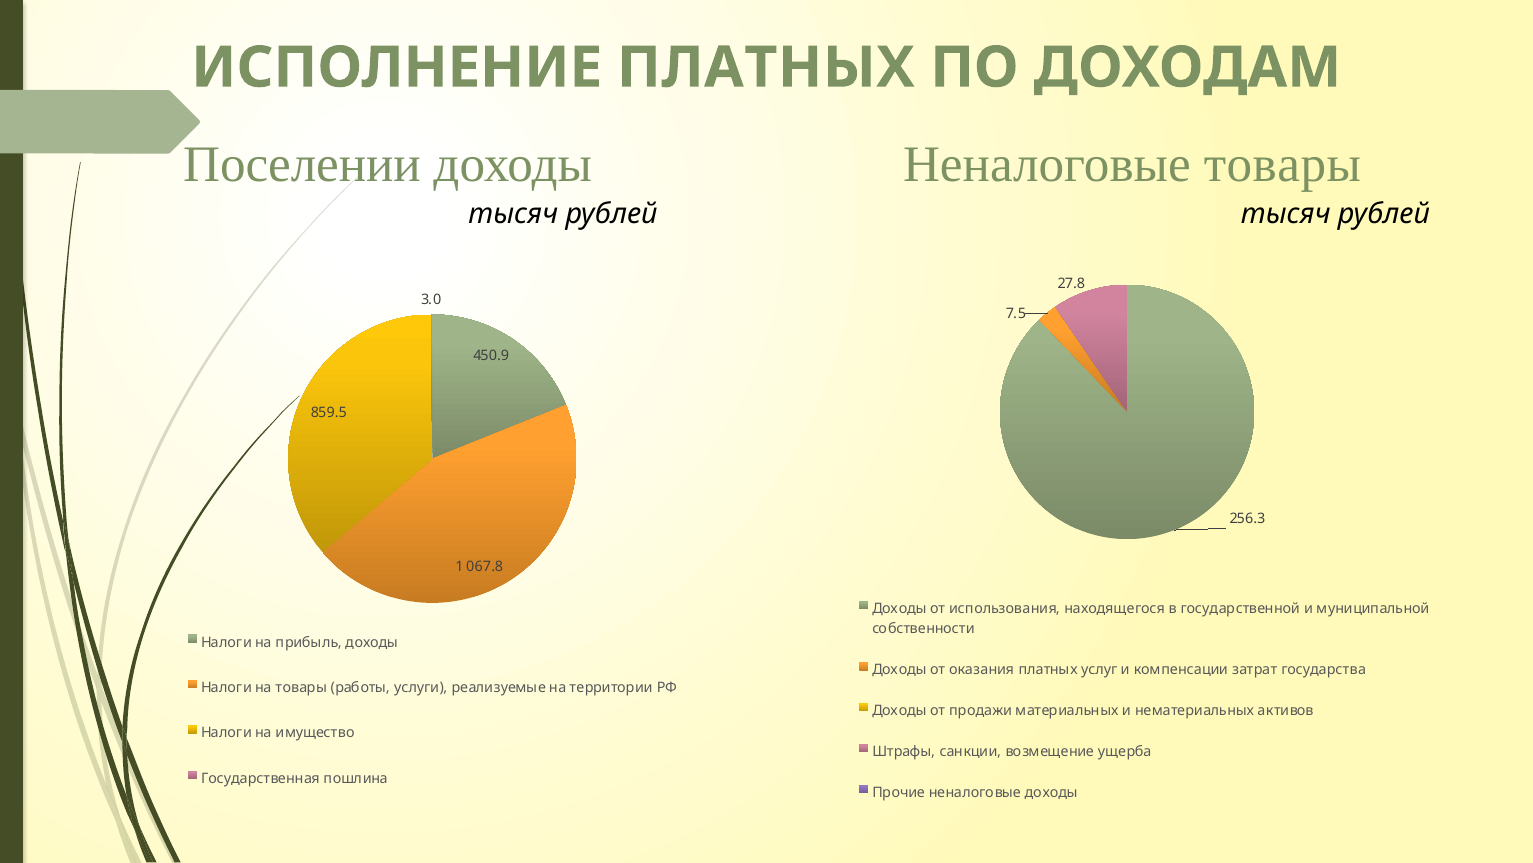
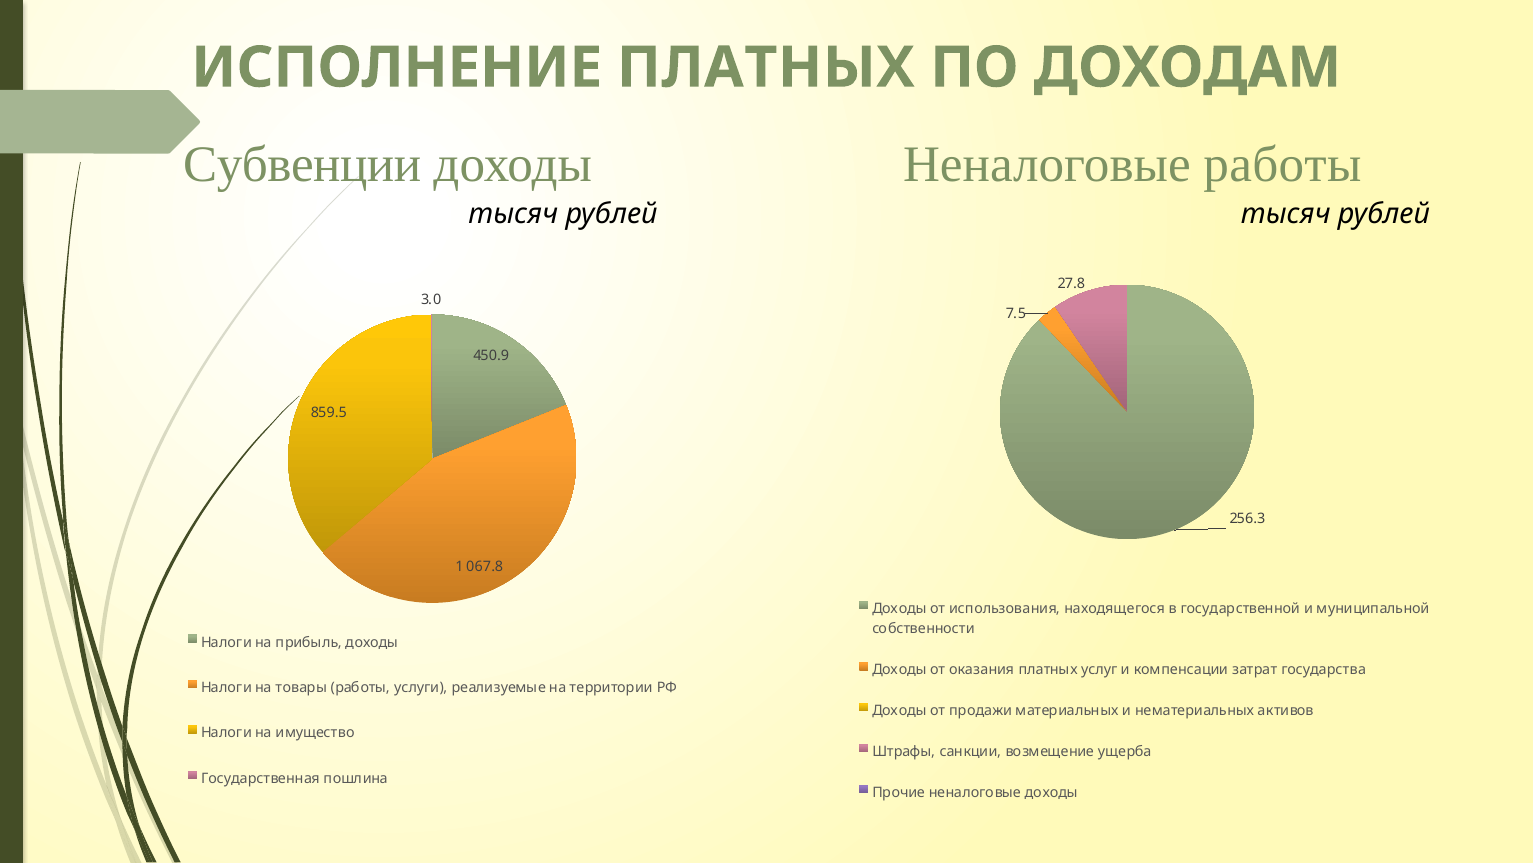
Поселении: Поселении -> Субвенции
Неналоговые товары: товары -> работы
